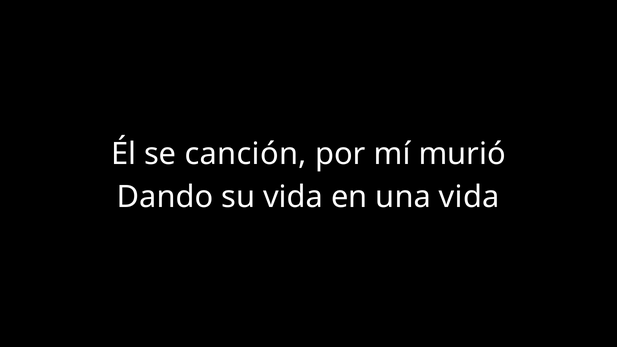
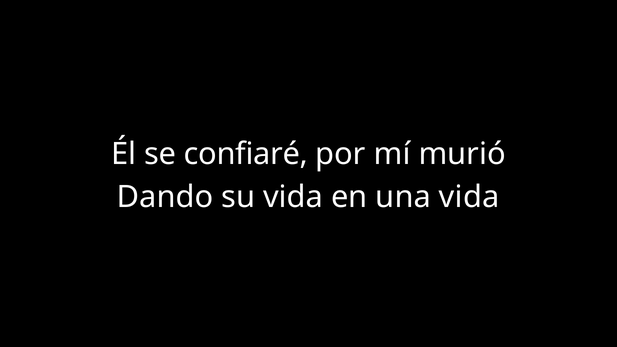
canción: canción -> confiaré
